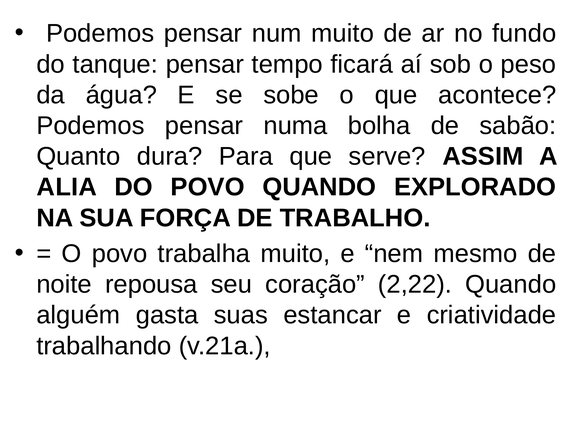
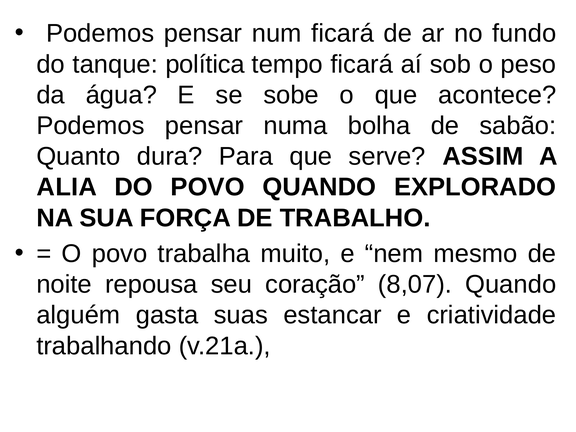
num muito: muito -> ficará
tanque pensar: pensar -> política
2,22: 2,22 -> 8,07
